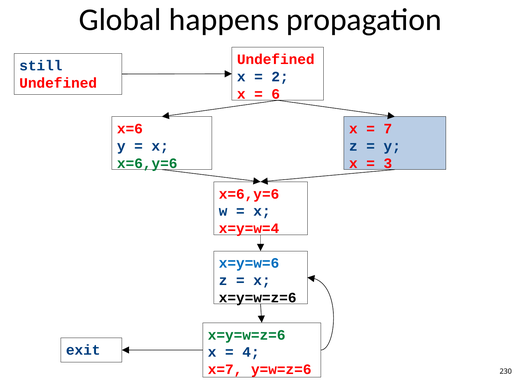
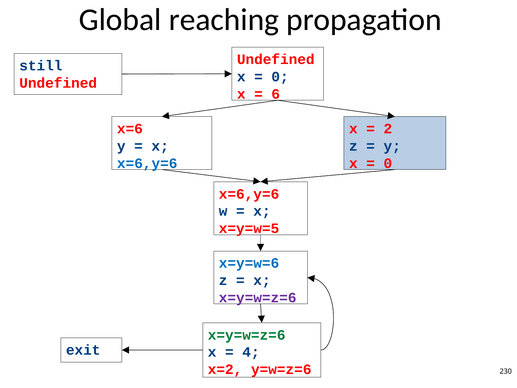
happens: happens -> reaching
2 at (280, 77): 2 -> 0
7: 7 -> 2
x=6,y=6 at (147, 163) colour: green -> blue
3 at (388, 163): 3 -> 0
x=y=w=4: x=y=w=4 -> x=y=w=5
x=y=w=z=6 at (258, 297) colour: black -> purple
x=7: x=7 -> x=2
